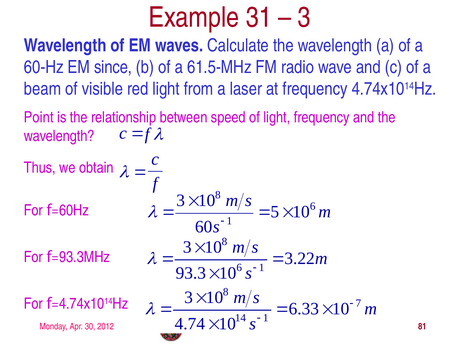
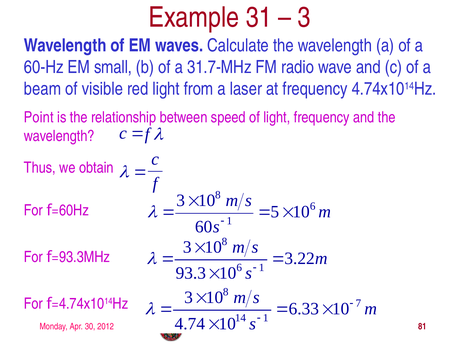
since: since -> small
61.5-MHz: 61.5-MHz -> 31.7-MHz
